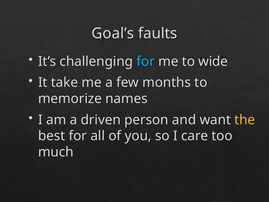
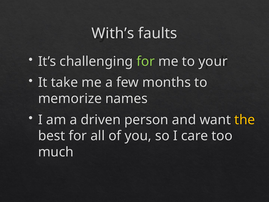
Goal’s: Goal’s -> With’s
for at (146, 61) colour: light blue -> light green
wide: wide -> your
